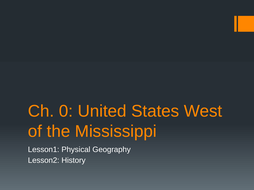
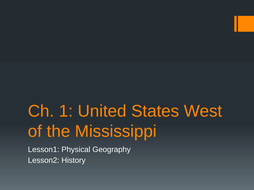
0: 0 -> 1
